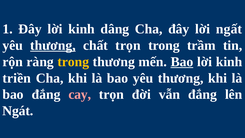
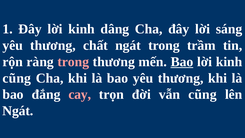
ngất: ngất -> sáng
thương at (53, 45) underline: present -> none
chất trọn: trọn -> ngát
trong at (73, 62) colour: yellow -> pink
triền at (17, 78): triền -> cũng
vẫn đắng: đắng -> cũng
